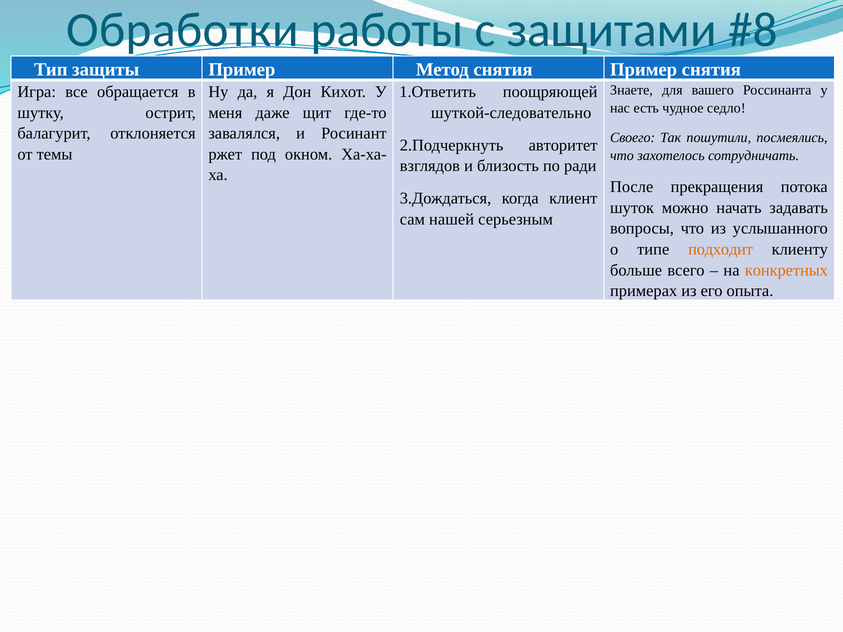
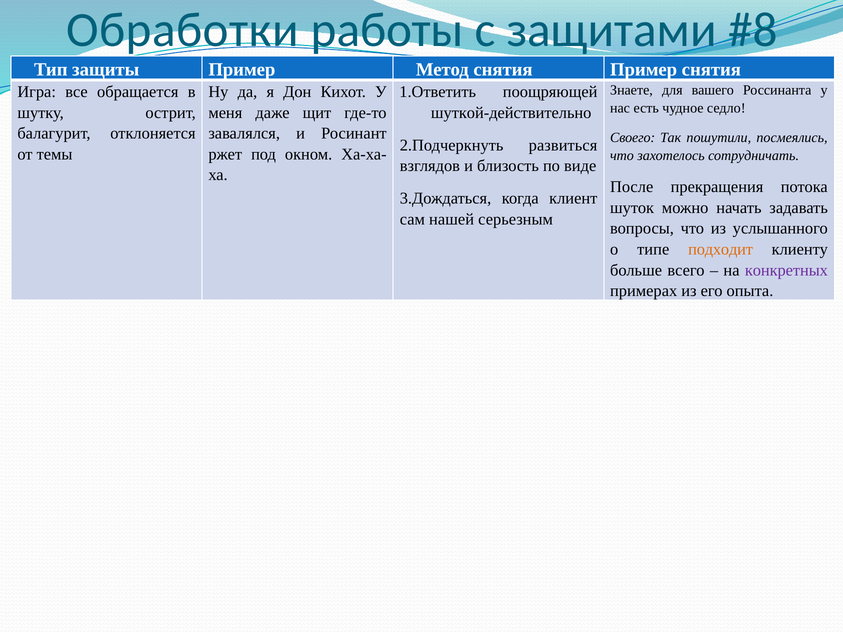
шуткой-следовательно: шуткой-следовательно -> шуткой-действительно
авторитет: авторитет -> развиться
ради: ради -> виде
конкретных colour: orange -> purple
